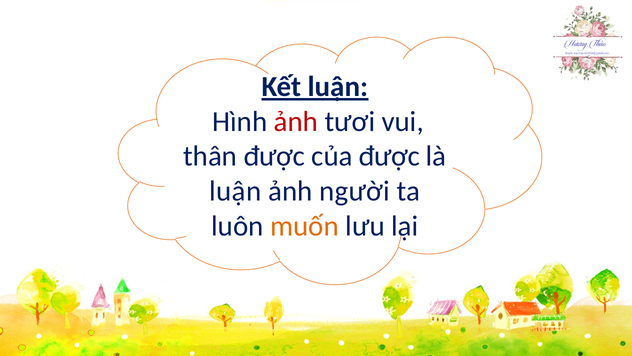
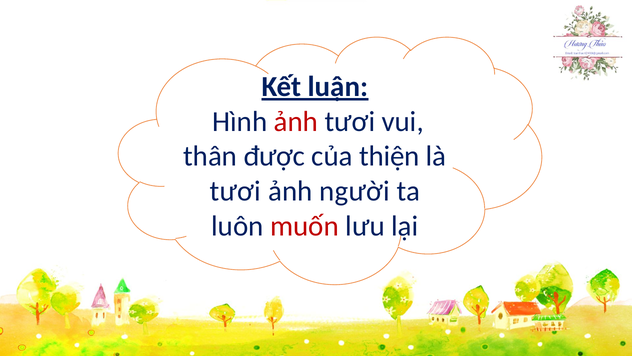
của được: được -> thiện
luận at (235, 191): luận -> tươi
muốn colour: orange -> red
